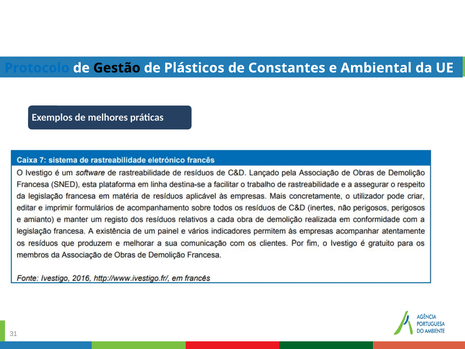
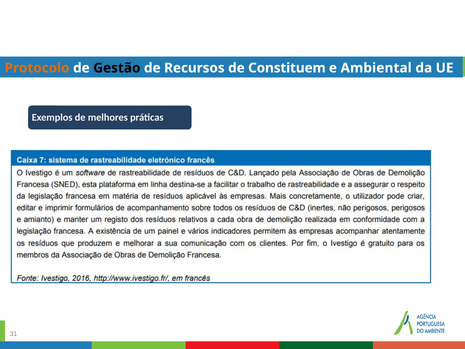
Protocolo colour: blue -> orange
Plásticos: Plásticos -> Recursos
Constantes: Constantes -> Constituem
